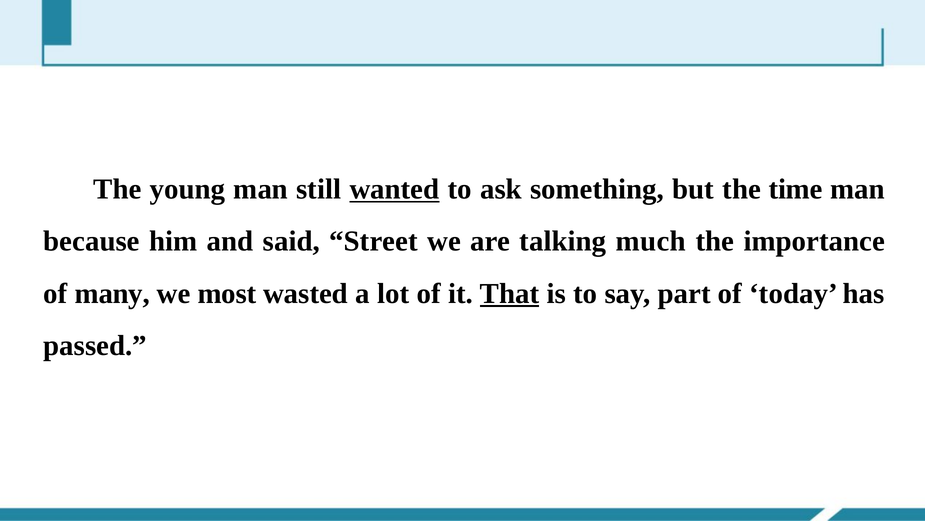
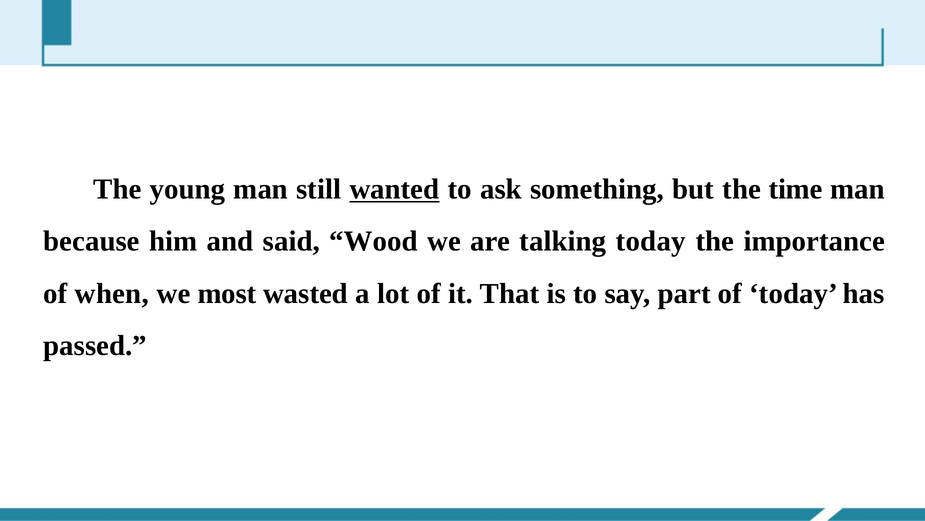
Street: Street -> Wood
talking much: much -> today
many: many -> when
That underline: present -> none
